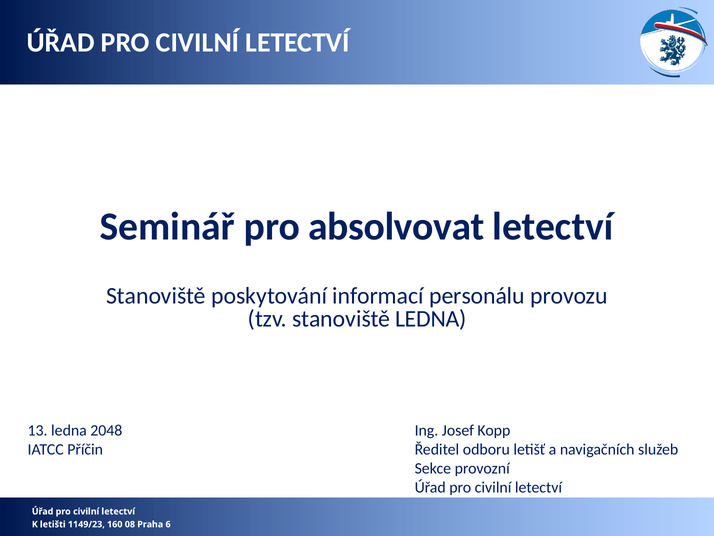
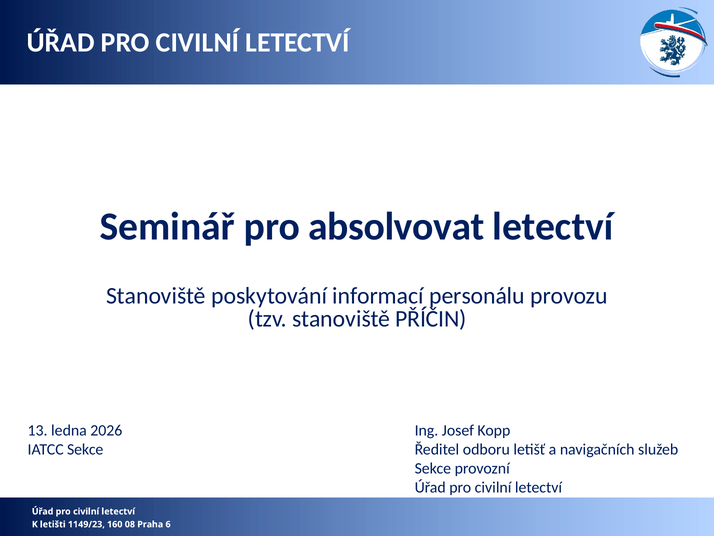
stanoviště LEDNA: LEDNA -> PŘÍČIN
2048: 2048 -> 2026
IATCC Příčin: Příčin -> Sekce
